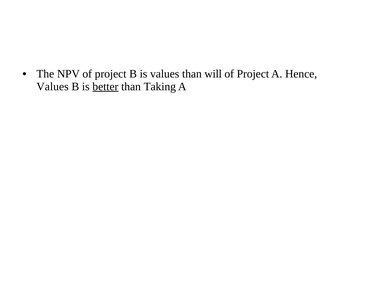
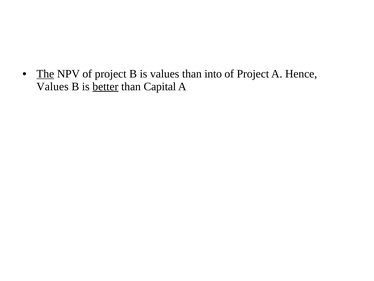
The underline: none -> present
will: will -> into
Taking: Taking -> Capital
